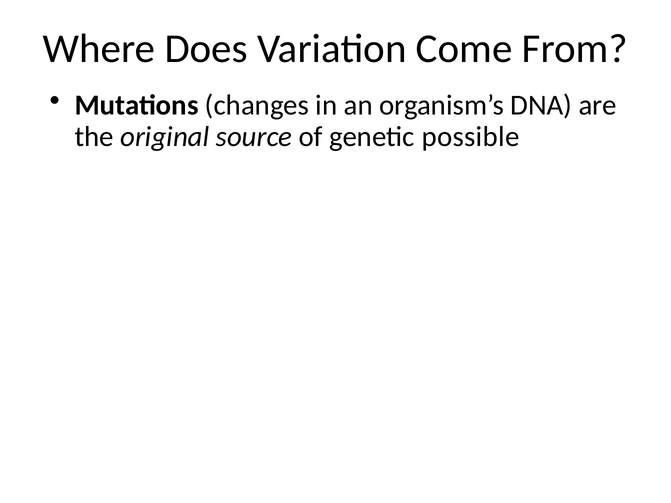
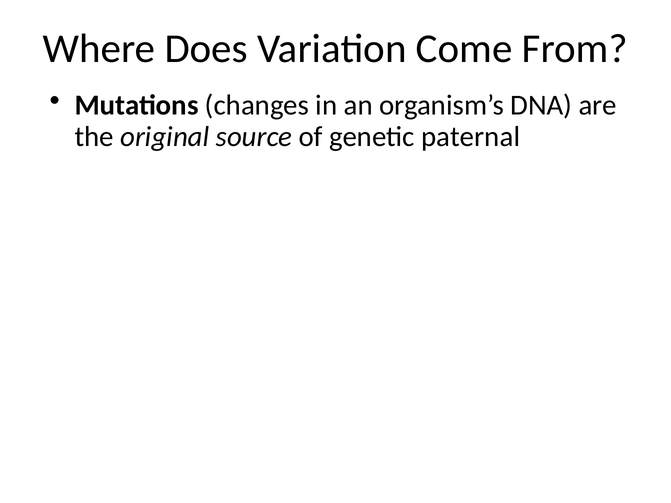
genetic possible: possible -> paternal
